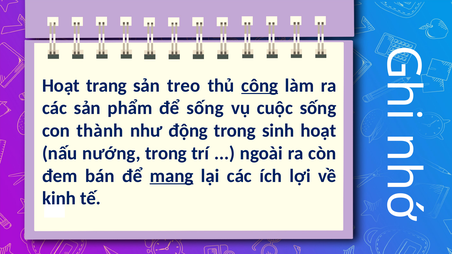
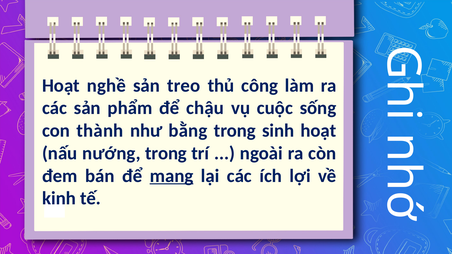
trang: trang -> nghề
công underline: present -> none
để sống: sống -> chậu
động: động -> bằng
